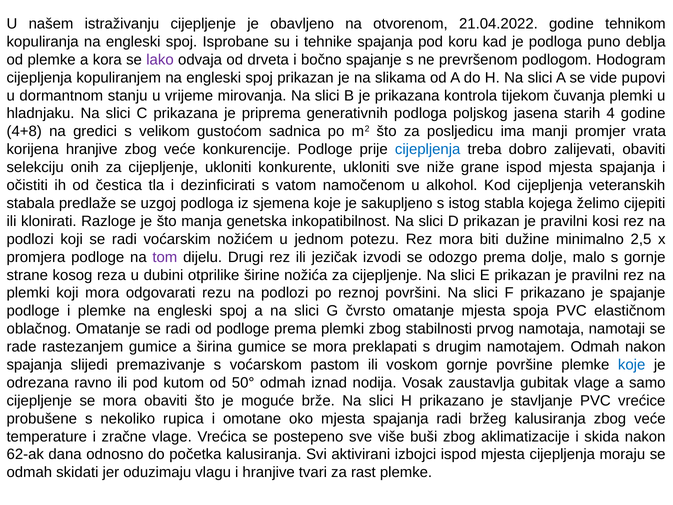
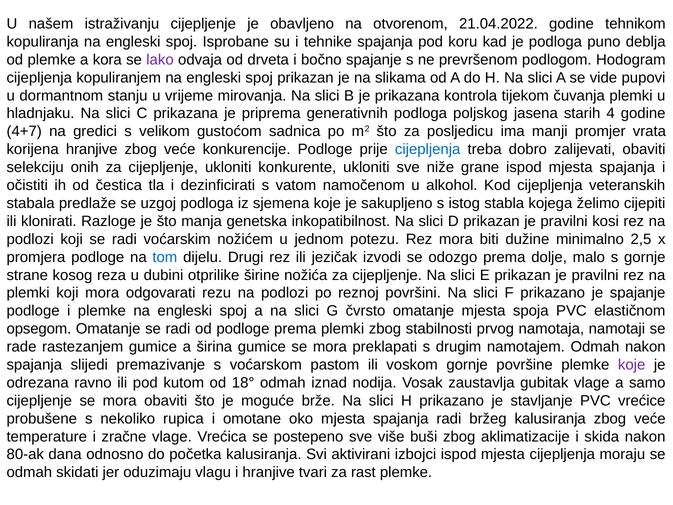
4+8: 4+8 -> 4+7
tom colour: purple -> blue
oblačnog: oblačnog -> opsegom
koje at (632, 365) colour: blue -> purple
50°: 50° -> 18°
62-ak: 62-ak -> 80-ak
